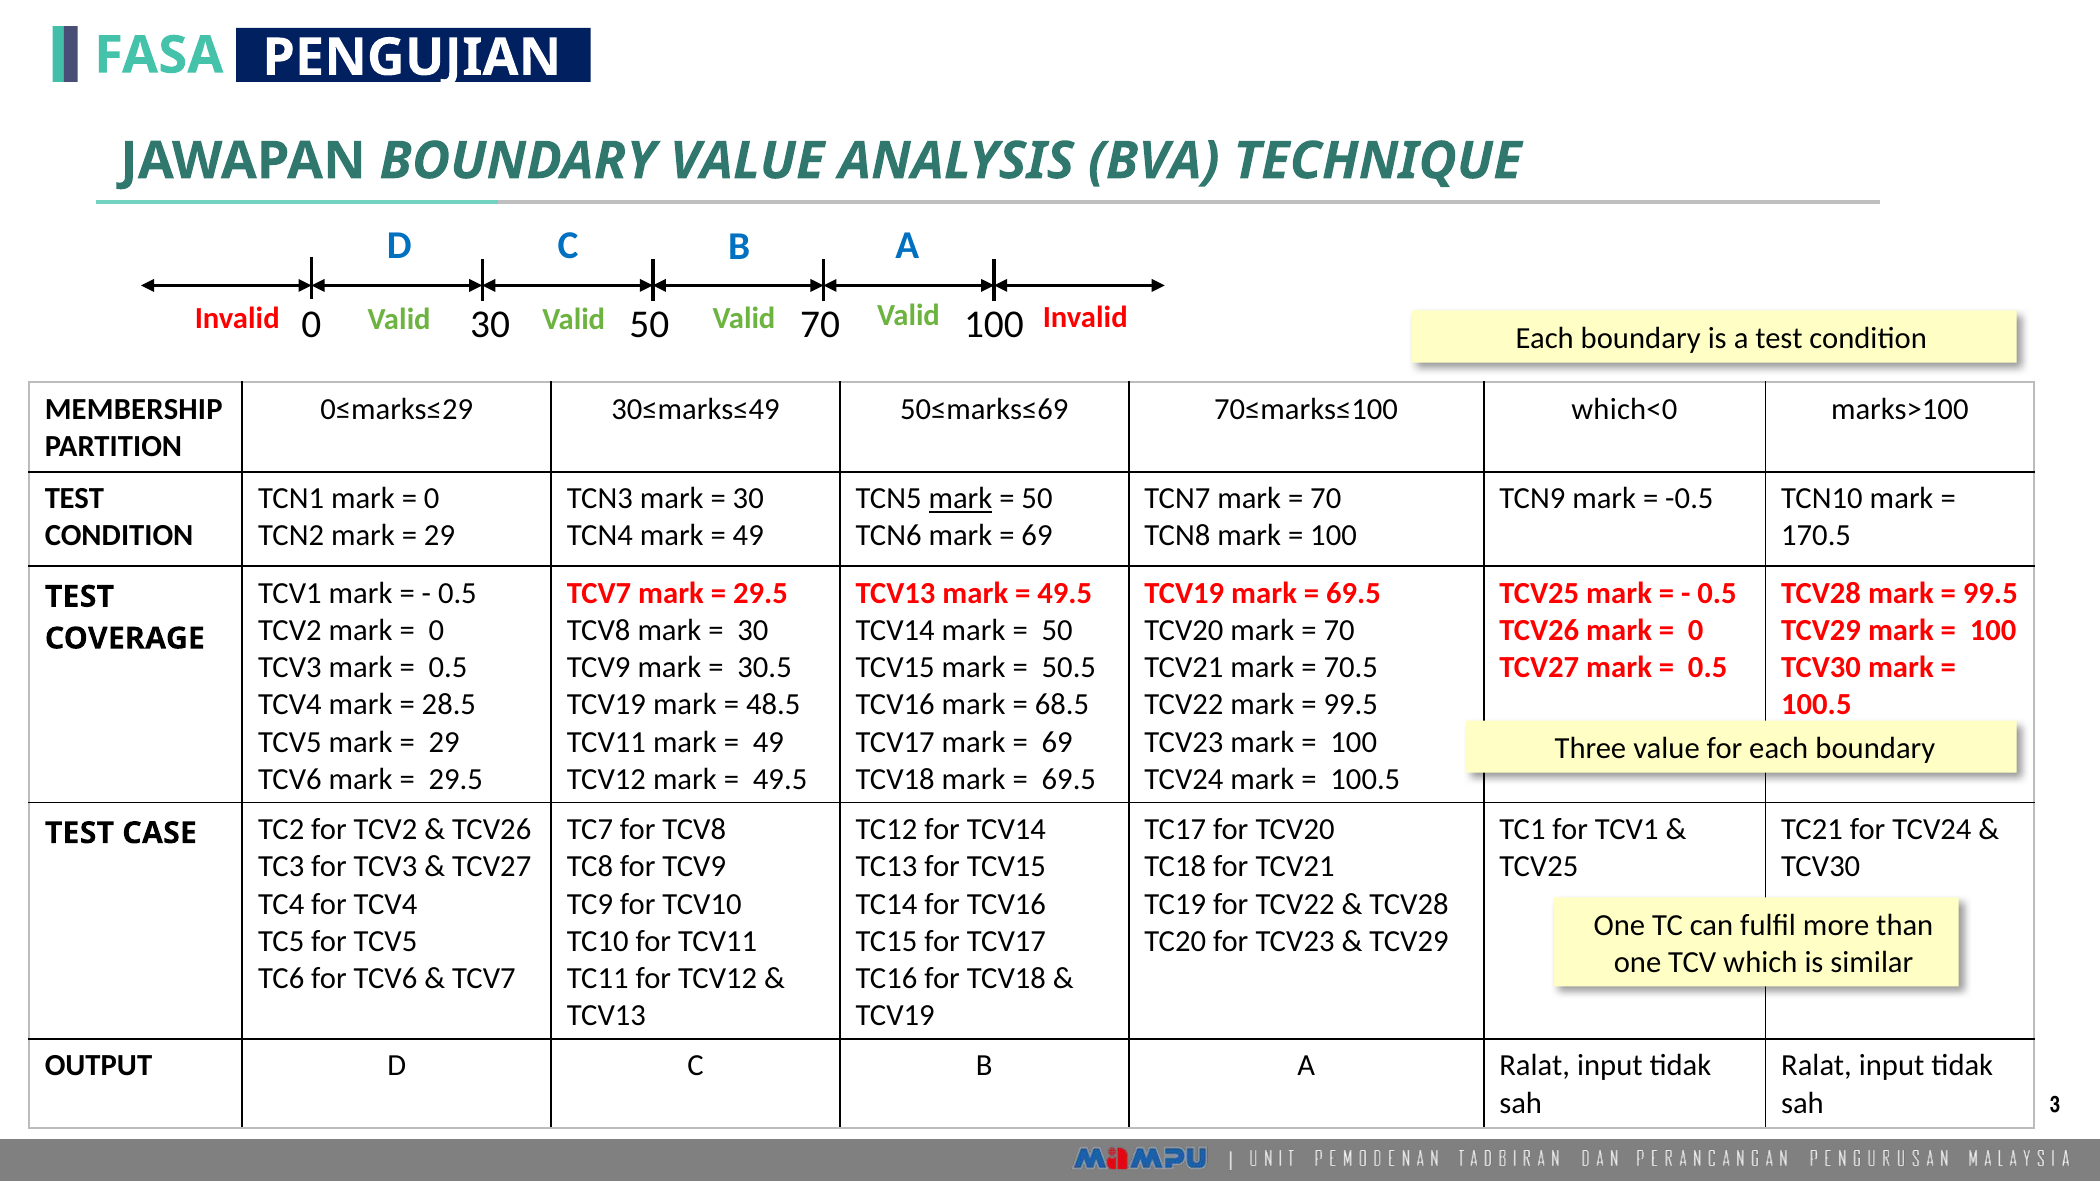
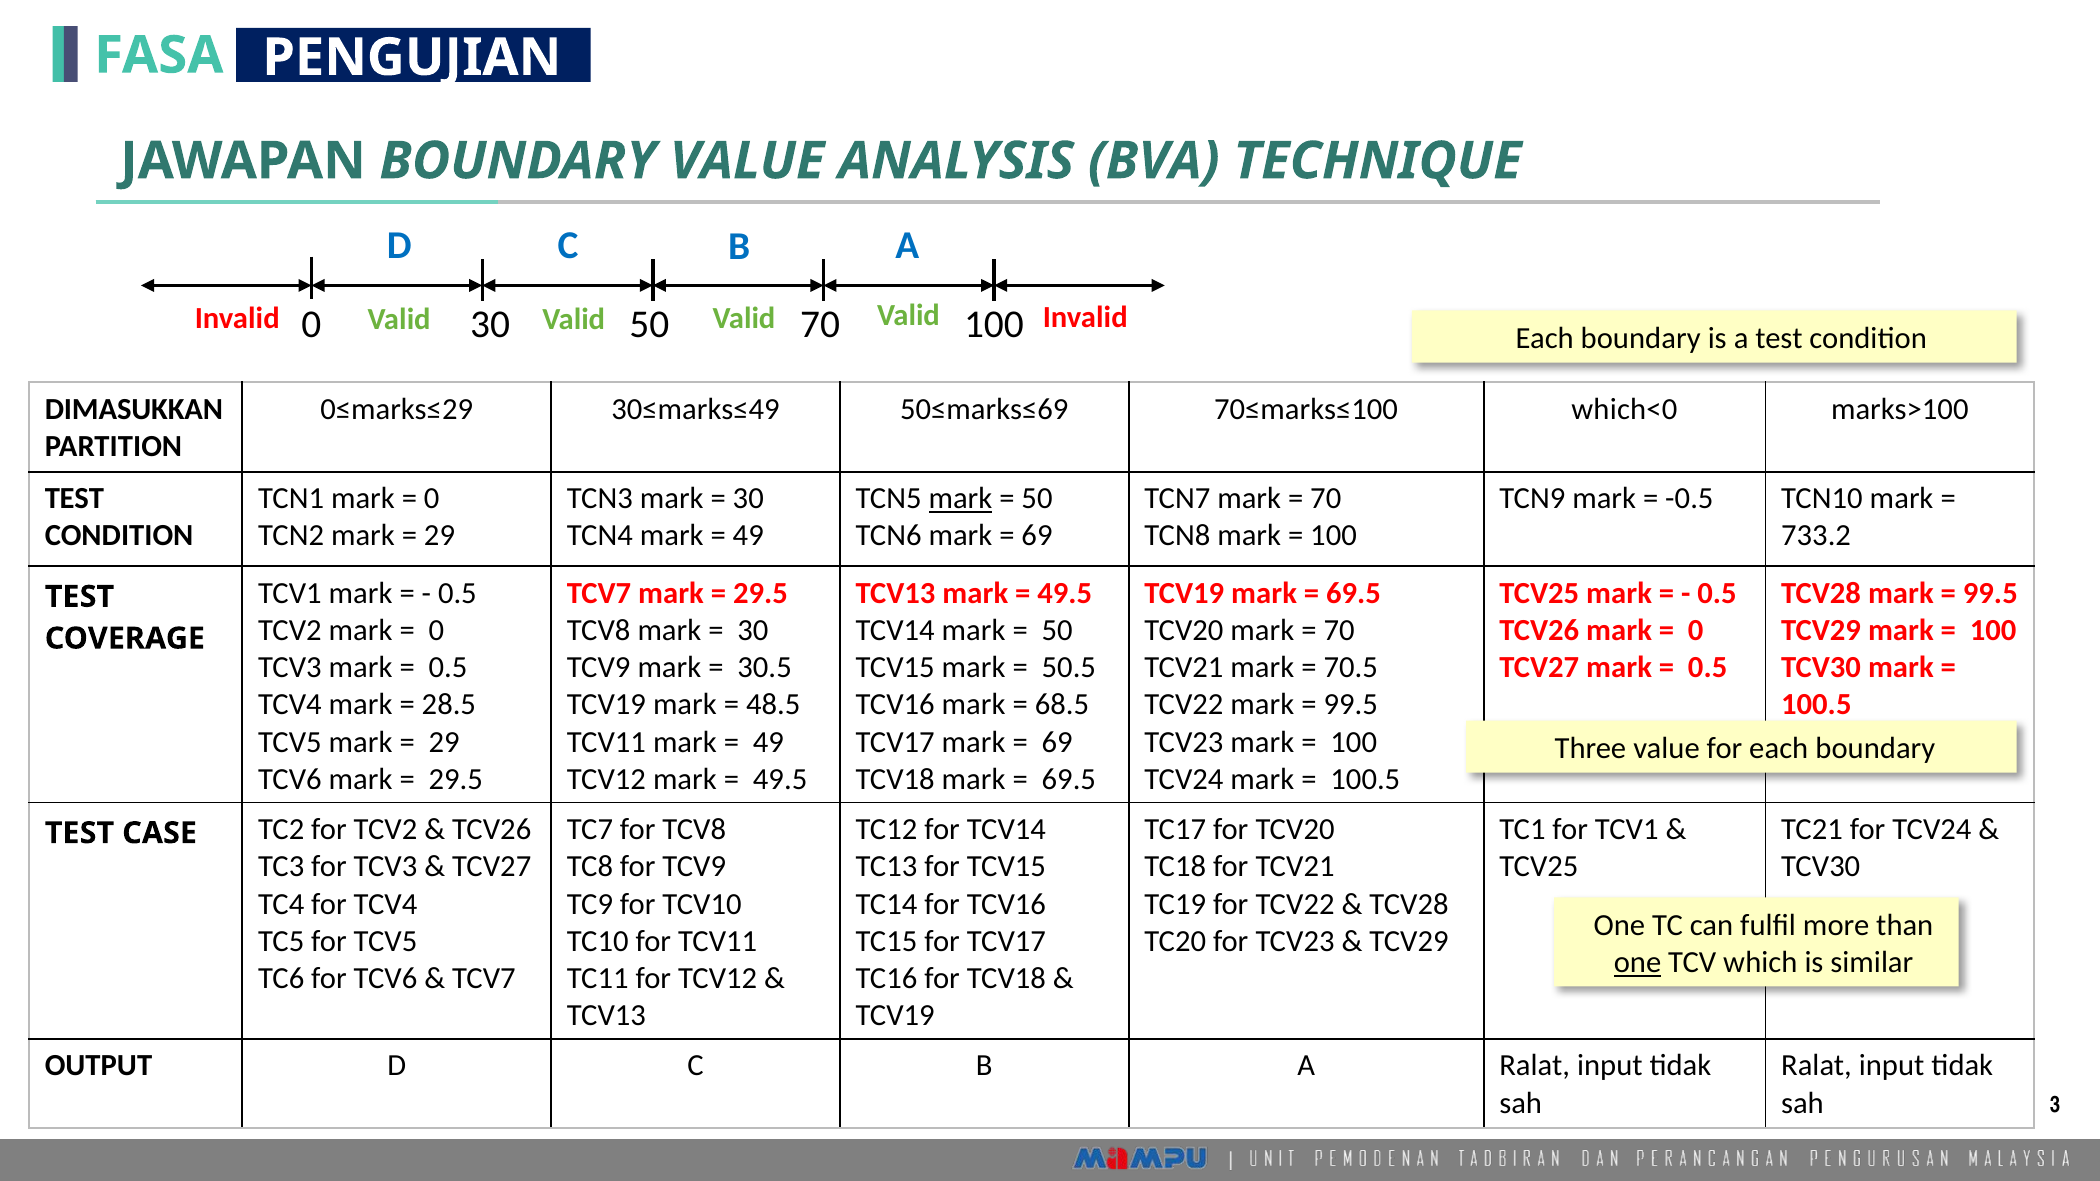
MEMBERSHIP: MEMBERSHIP -> DIMASUKKAN
170.5: 170.5 -> 733.2
one at (1638, 963) underline: none -> present
